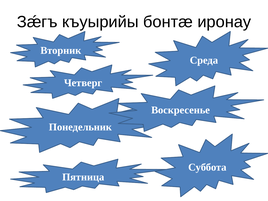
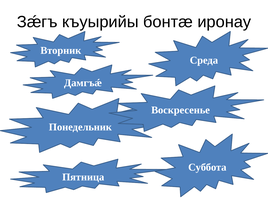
Четверг: Четверг -> Дамгъǽ
